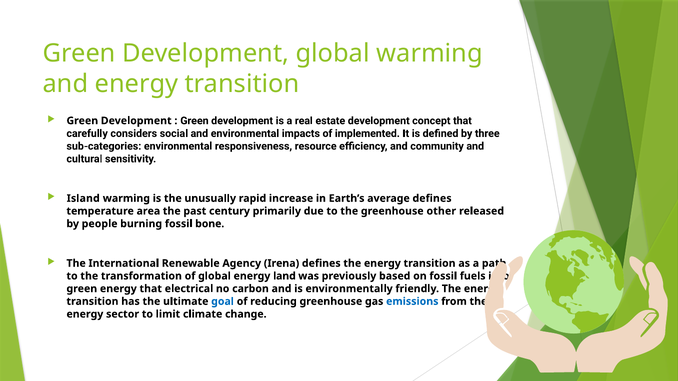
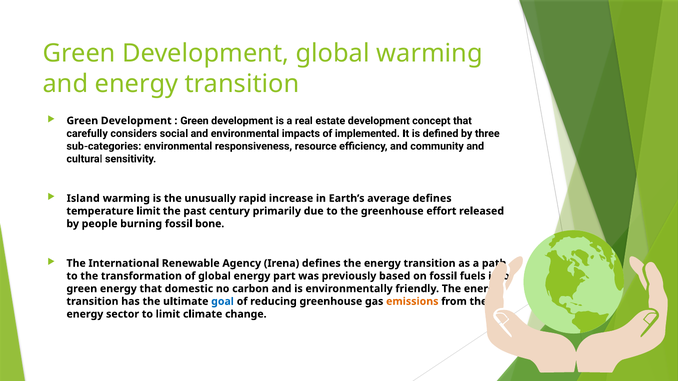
temperature area: area -> limit
other: other -> effort
land: land -> part
electrical: electrical -> domestic
emissions colour: blue -> orange
